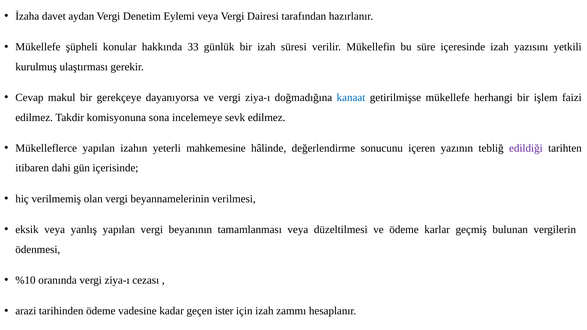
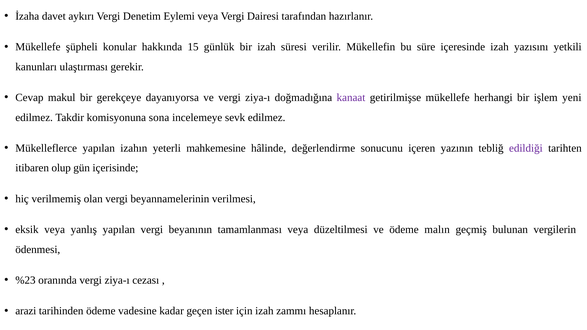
aydan: aydan -> aykırı
33: 33 -> 15
kurulmuş: kurulmuş -> kanunları
kanaat colour: blue -> purple
faizi: faizi -> yeni
dahi: dahi -> olup
karlar: karlar -> malın
%10: %10 -> %23
